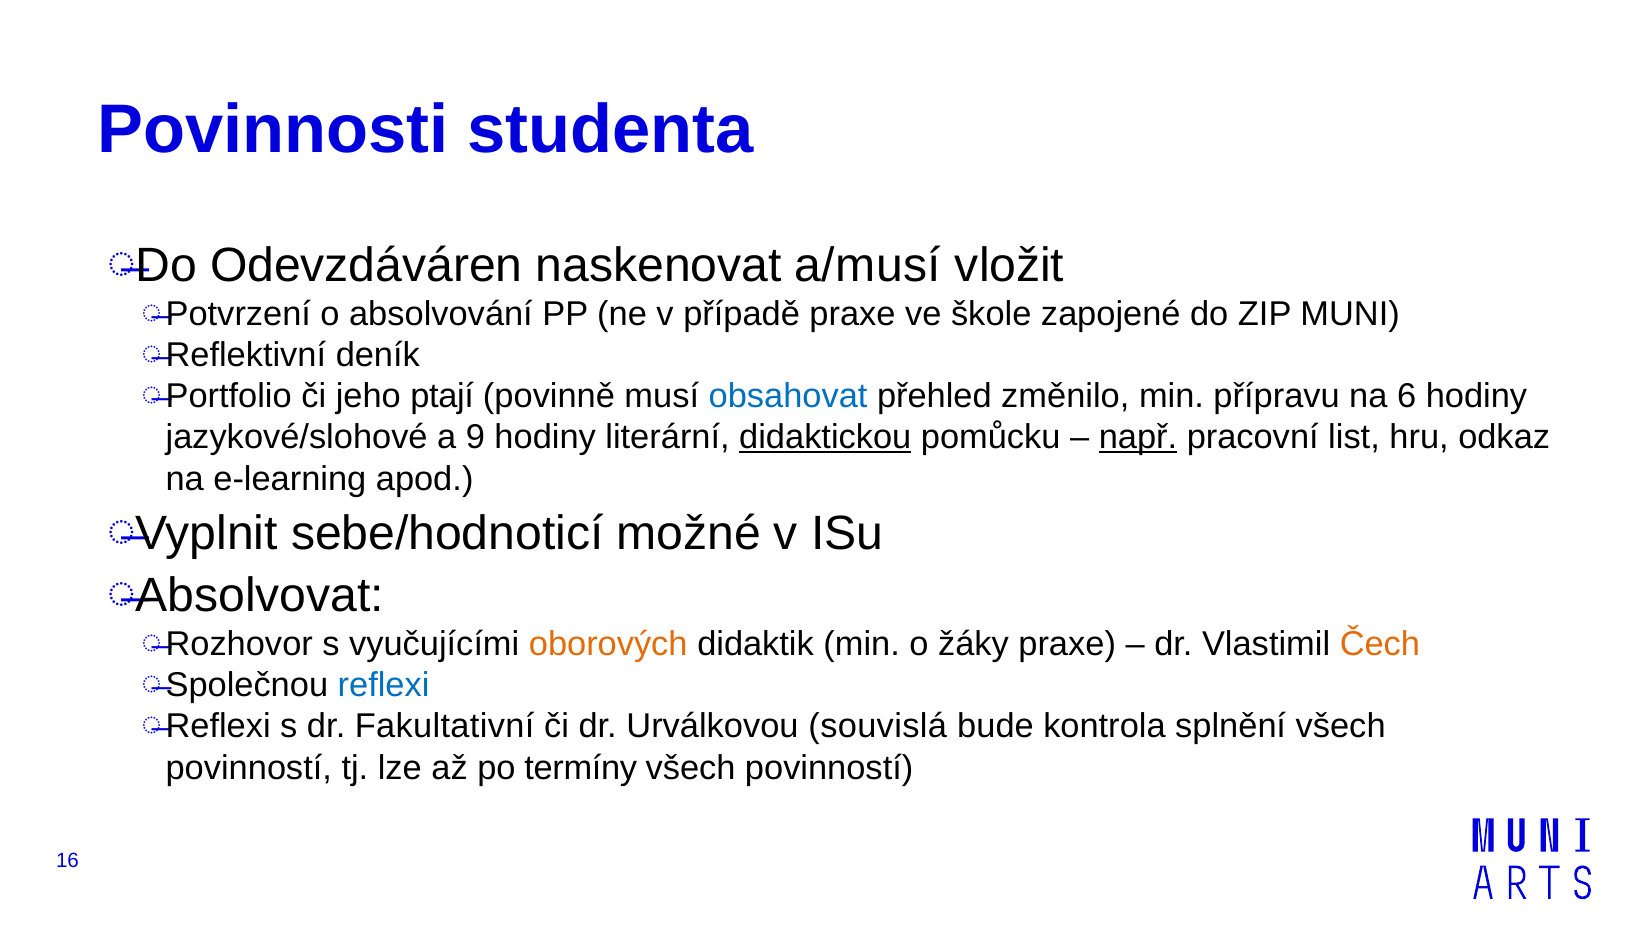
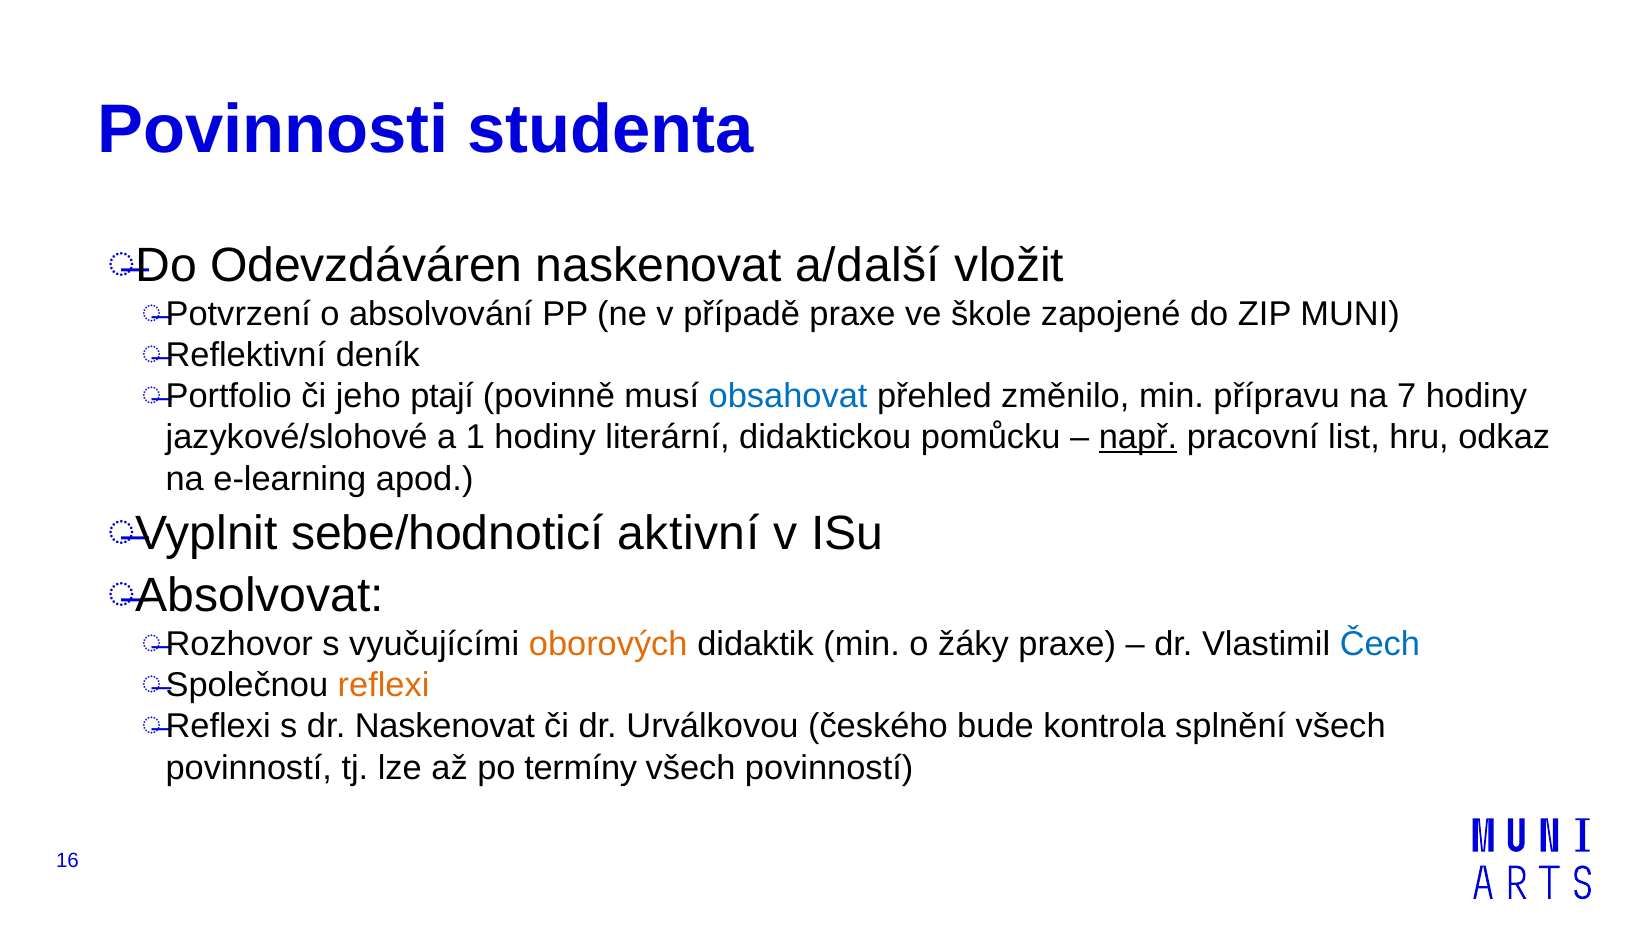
a/musí: a/musí -> a/další
6: 6 -> 7
9: 9 -> 1
didaktickou underline: present -> none
možné: možné -> aktivní
Čech colour: orange -> blue
reflexi colour: blue -> orange
dr Fakultativní: Fakultativní -> Naskenovat
souvislá: souvislá -> českého
